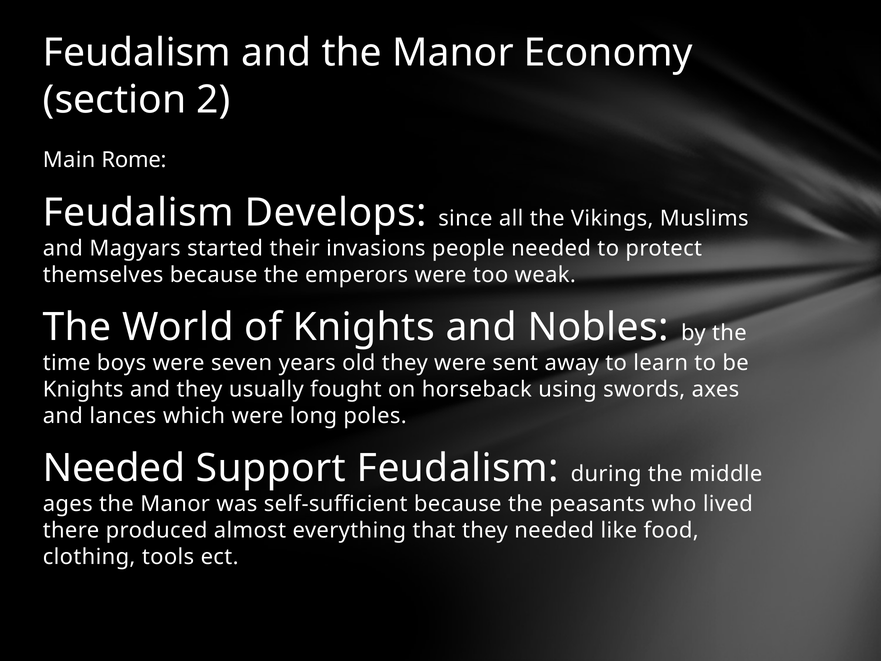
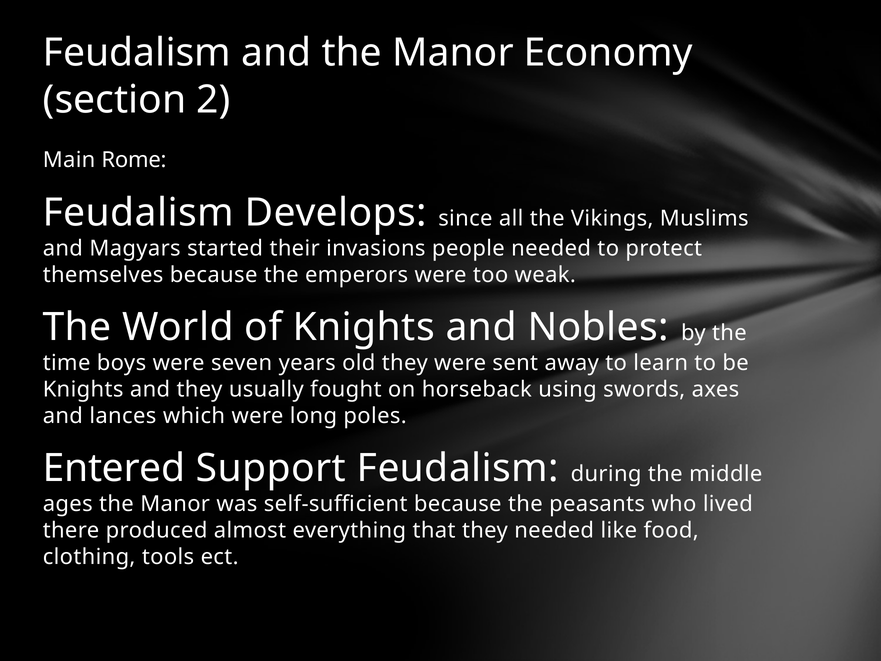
Needed at (114, 468): Needed -> Entered
